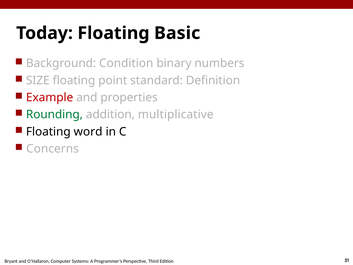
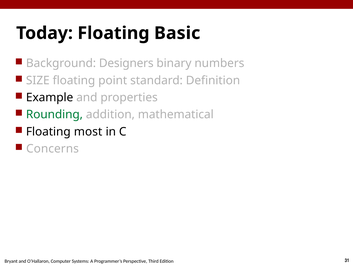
Condition: Condition -> Designers
Example colour: red -> black
multiplicative: multiplicative -> mathematical
word: word -> most
